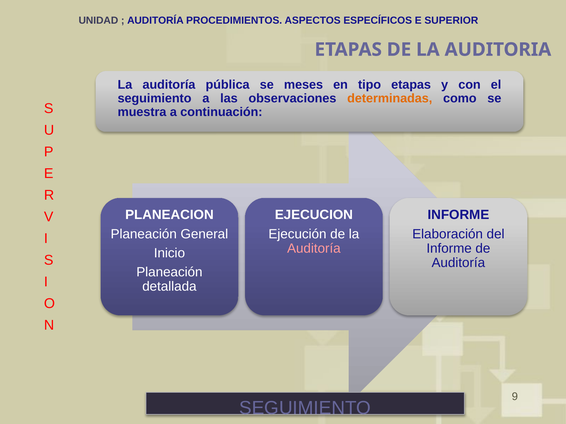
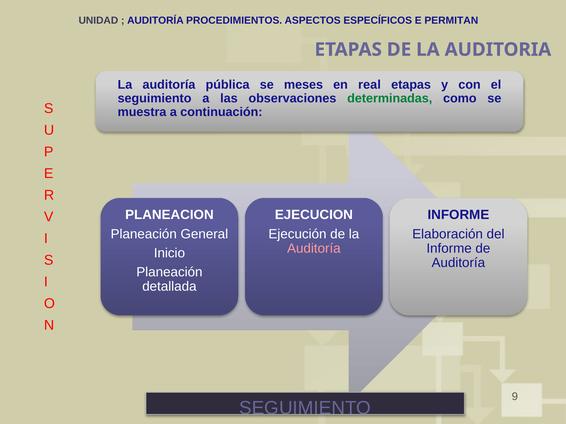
SUPERIOR: SUPERIOR -> PERMITAN
tipo: tipo -> real
determinadas colour: orange -> green
